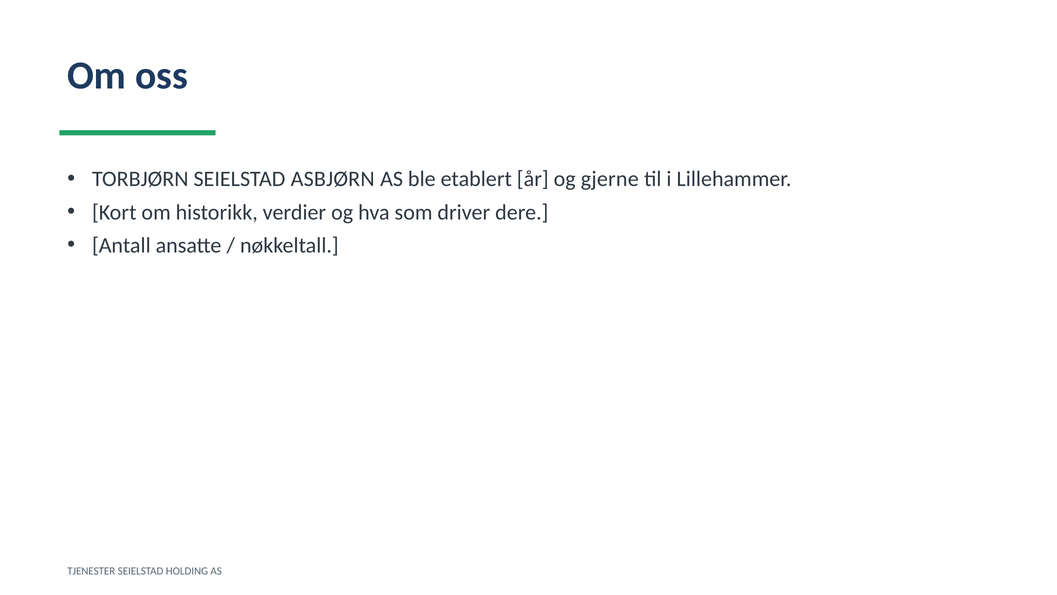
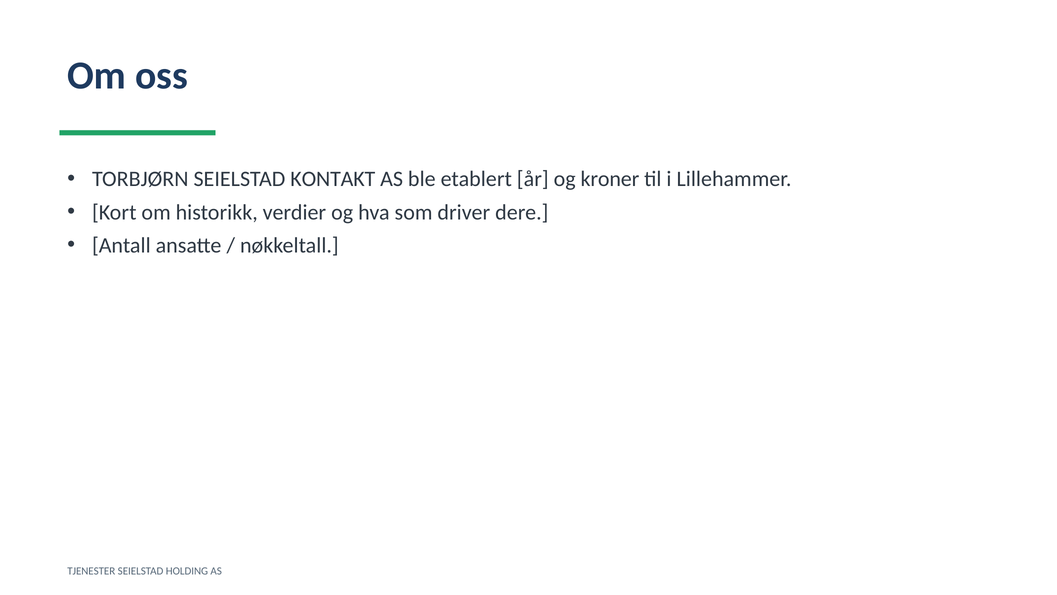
ASBJØRN: ASBJØRN -> KONTAKT
gjerne: gjerne -> kroner
